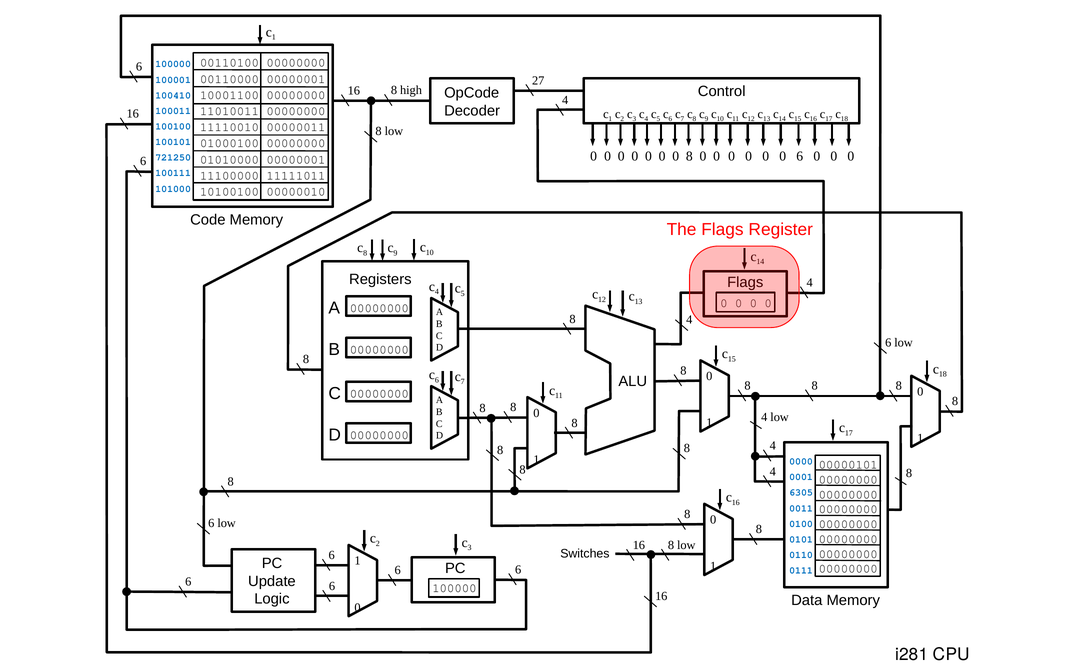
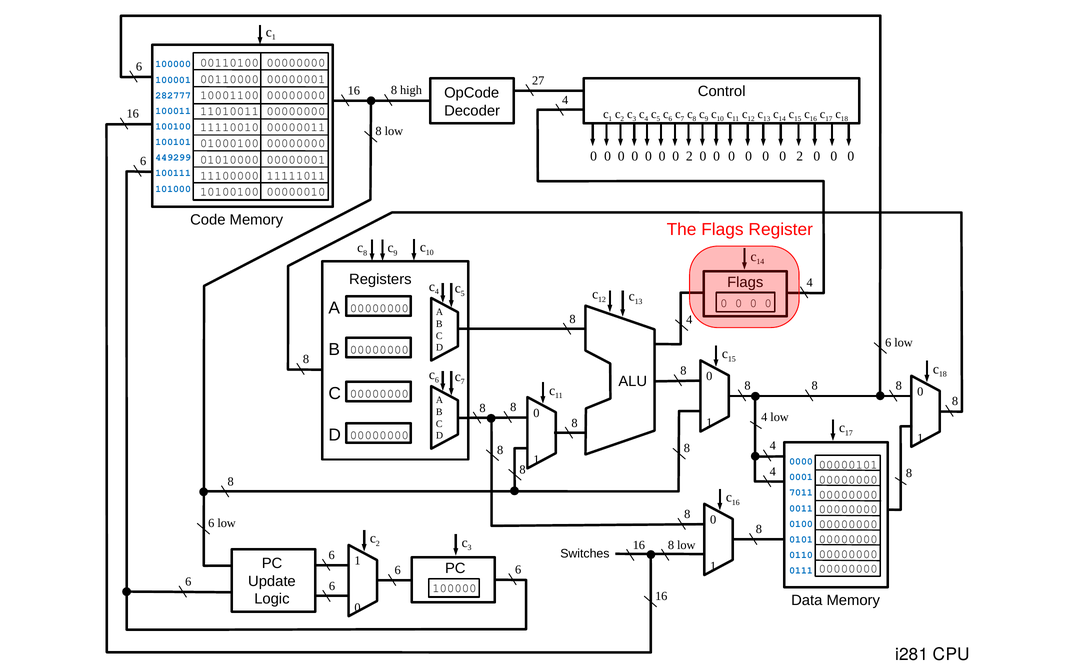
100410: 100410 -> 282777
8 at (689, 156): 8 -> 2
6 at (800, 156): 6 -> 2
721250: 721250 -> 449299
6305: 6305 -> 7011
